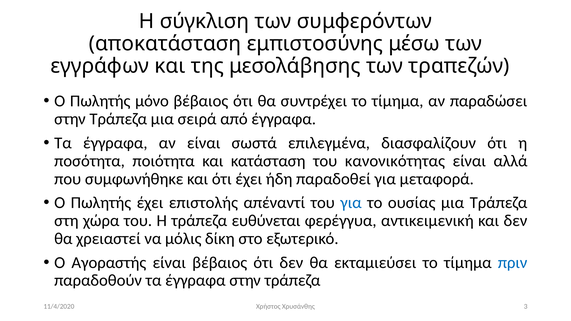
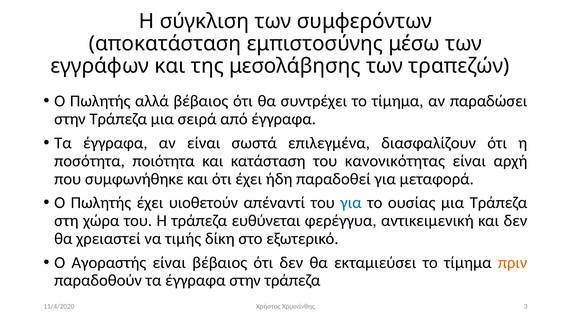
μόνο: μόνο -> αλλά
αλλά: αλλά -> αρχή
επιστολής: επιστολής -> υιοθετούν
μόλις: μόλις -> τιμής
πριν colour: blue -> orange
